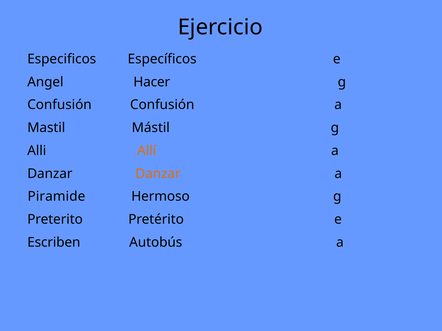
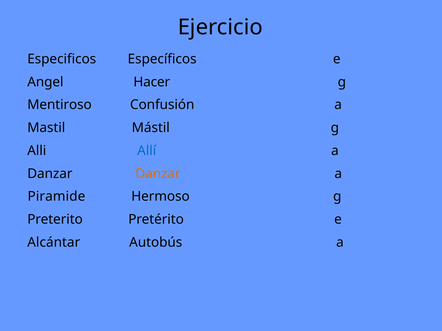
Confusión at (59, 105): Confusión -> Mentiroso
Allí colour: orange -> blue
Escriben: Escriben -> Alcántar
